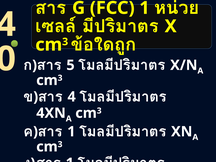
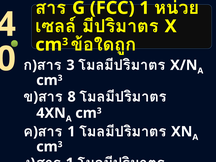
5 at (70, 65): 5 -> 3
4 at (72, 97): 4 -> 8
